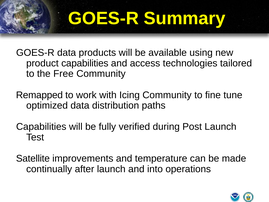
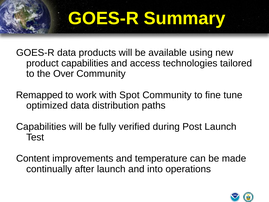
Free: Free -> Over
Icing: Icing -> Spot
Satellite: Satellite -> Content
